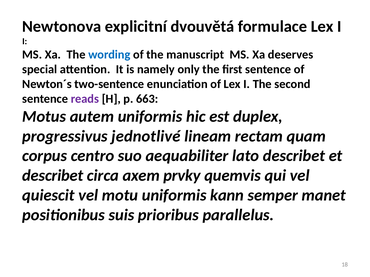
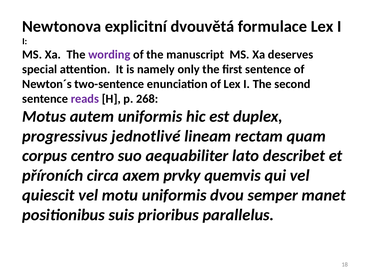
wording colour: blue -> purple
663: 663 -> 268
describet at (53, 176): describet -> příroních
kann: kann -> dvou
